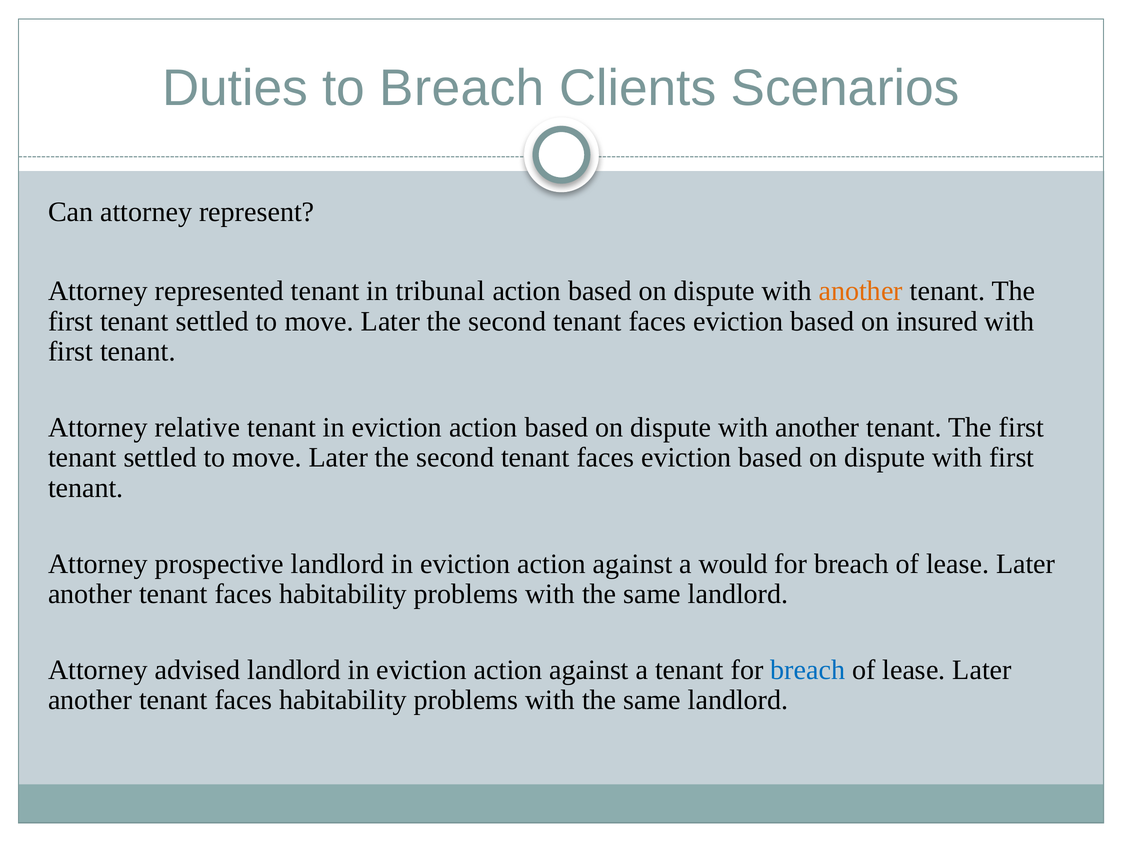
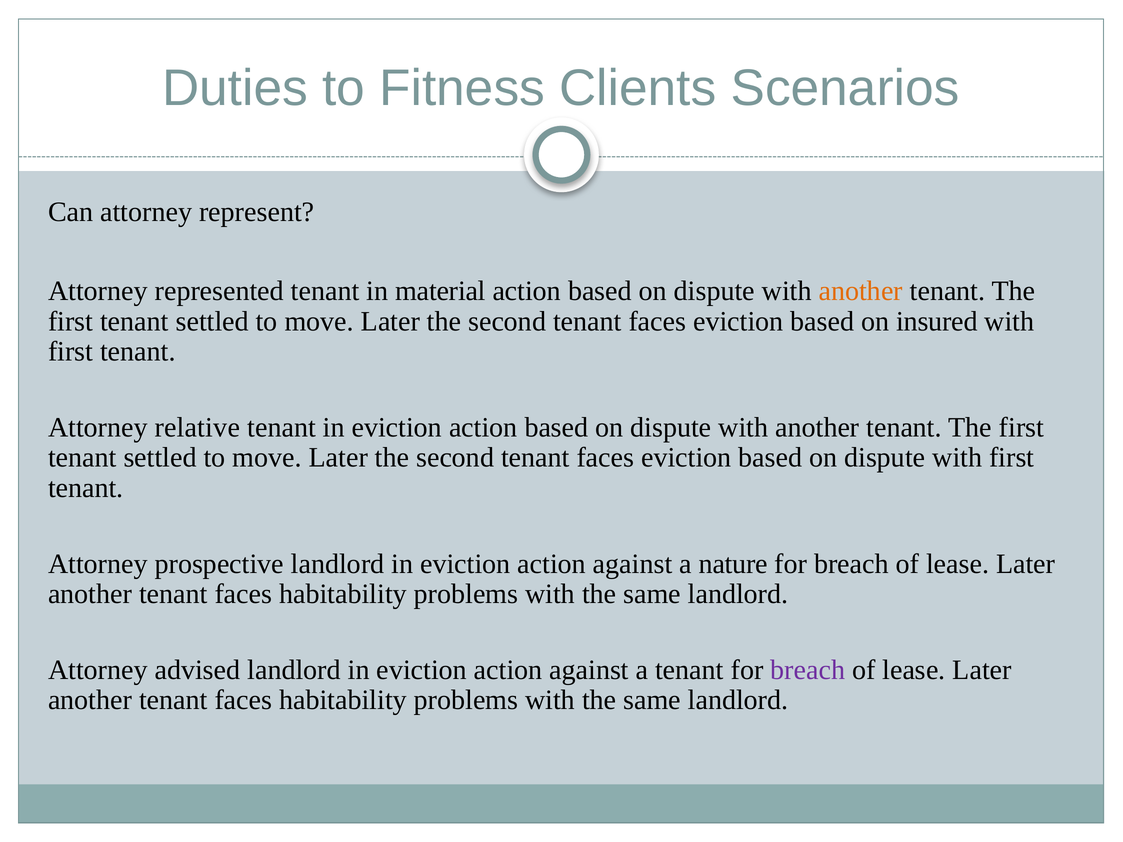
to Breach: Breach -> Fitness
tribunal: tribunal -> material
would: would -> nature
breach at (808, 670) colour: blue -> purple
